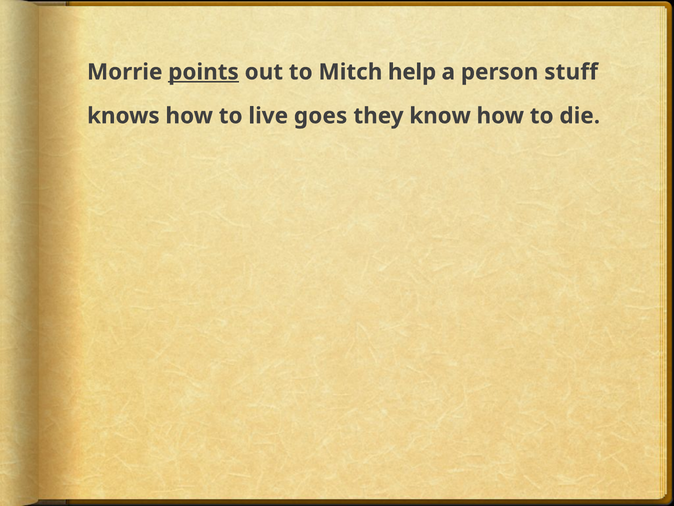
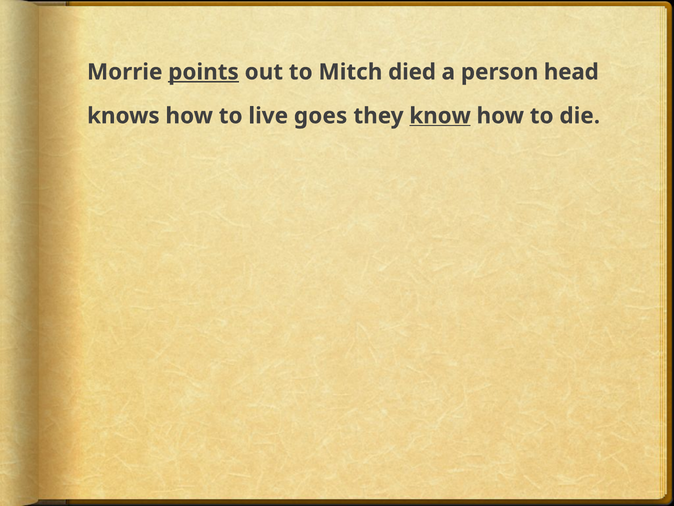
help: help -> died
stuff: stuff -> head
know underline: none -> present
